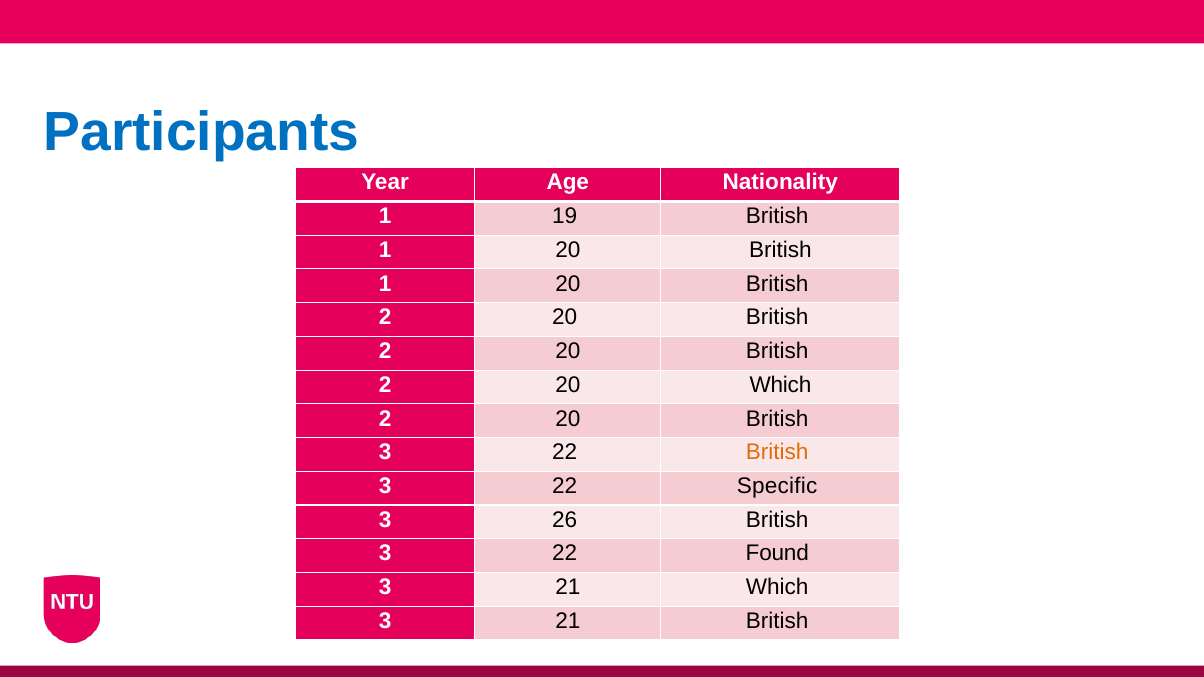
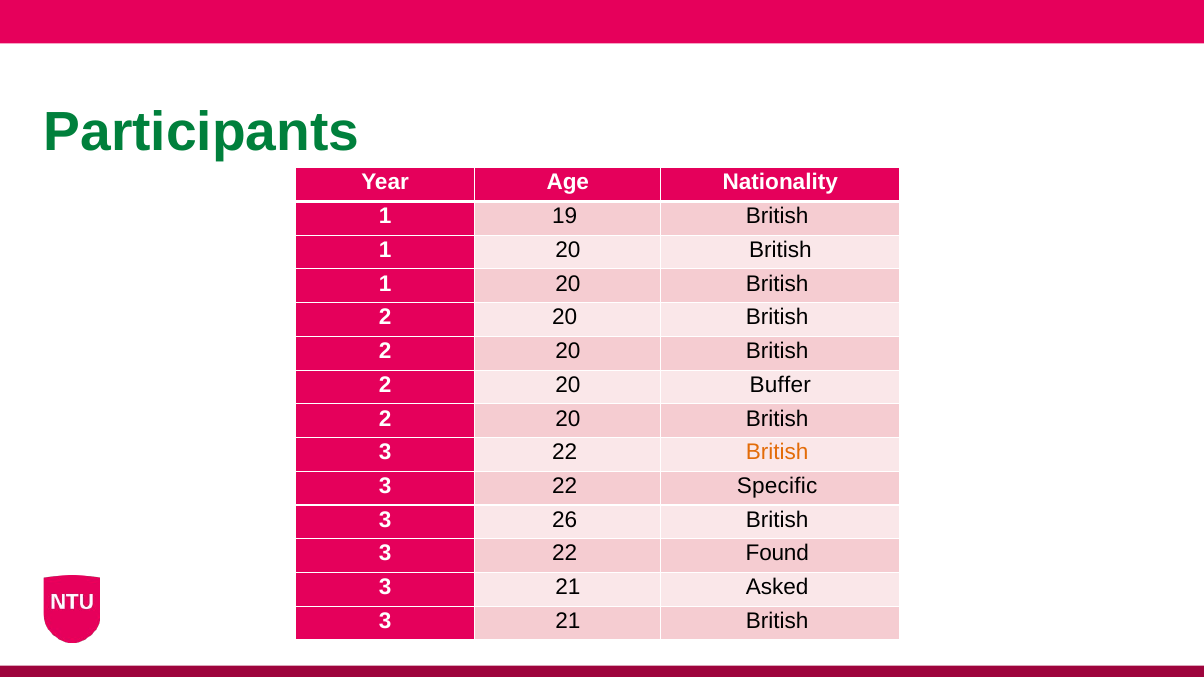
Participants colour: blue -> green
20 Which: Which -> Buffer
21 Which: Which -> Asked
